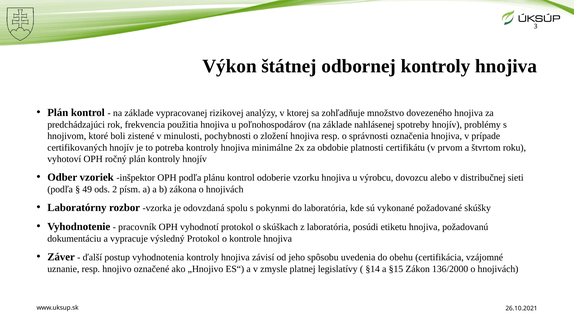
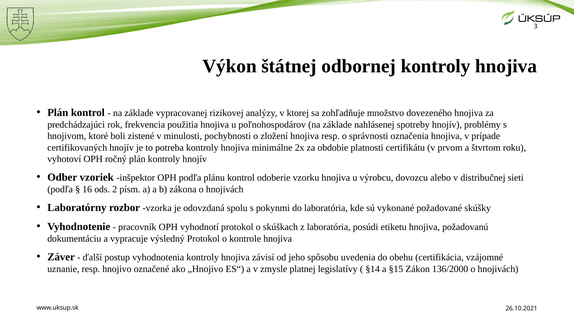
49: 49 -> 16
